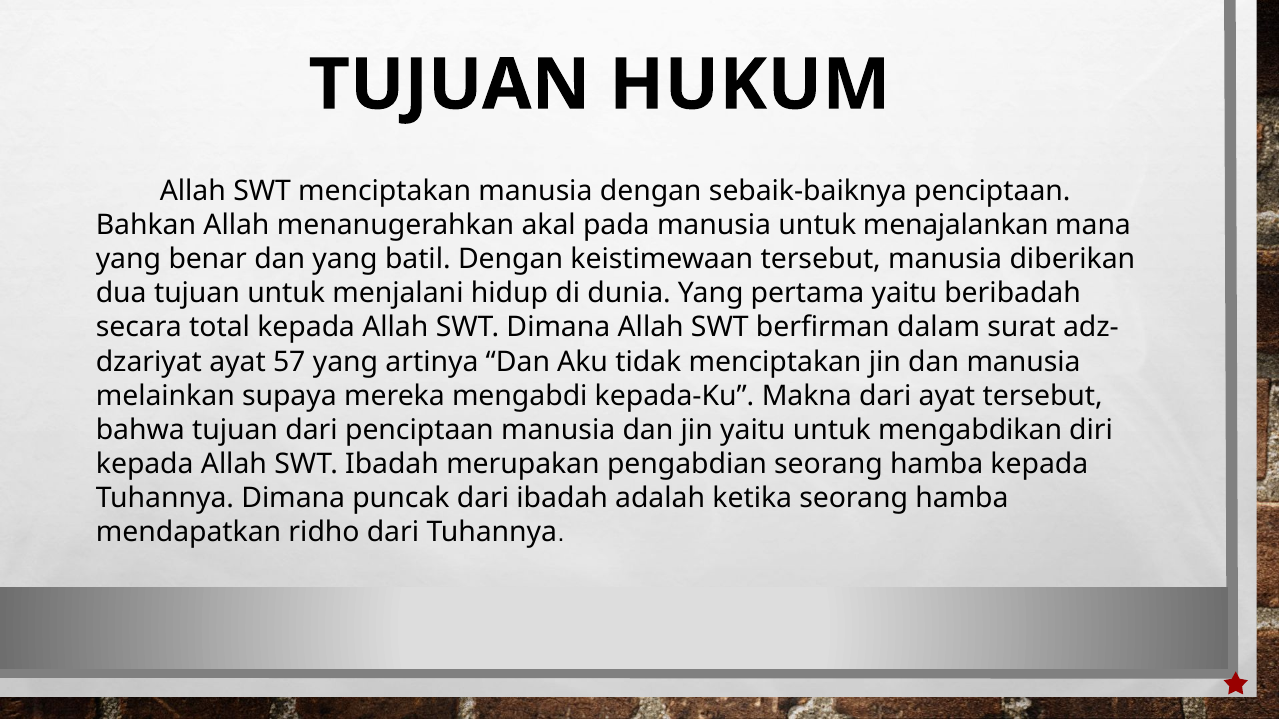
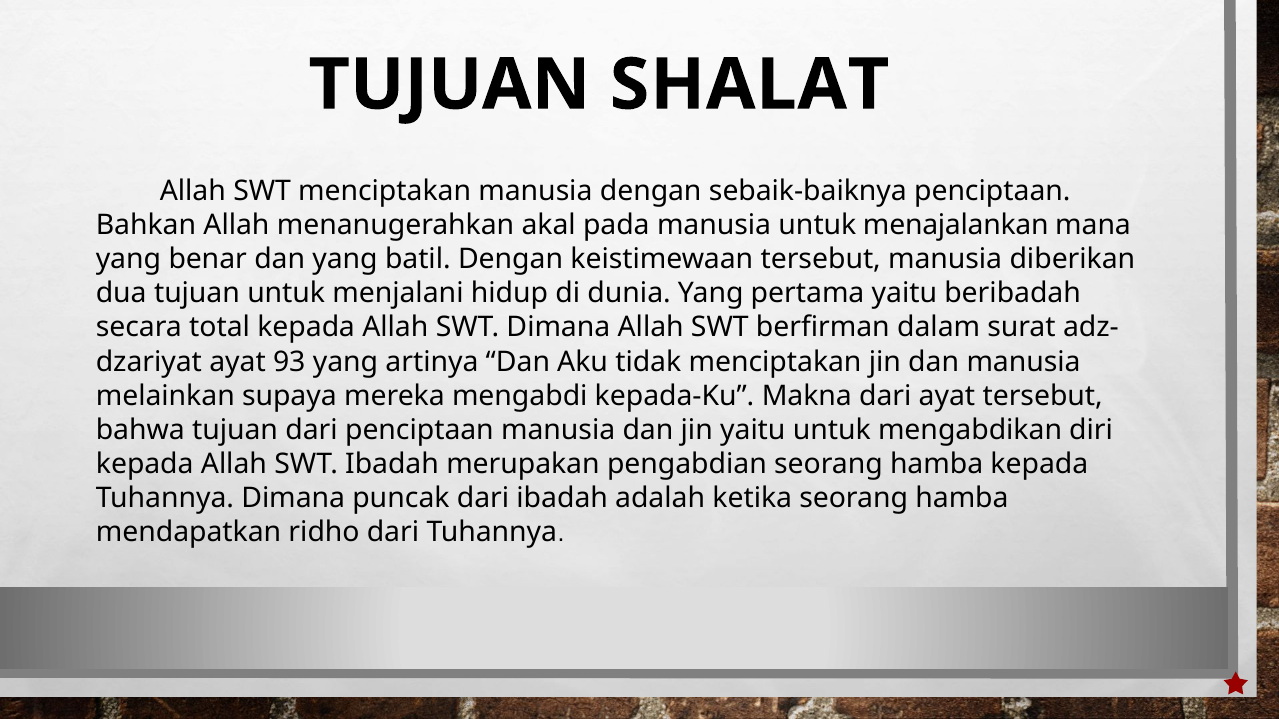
HUKUM: HUKUM -> SHALAT
57: 57 -> 93
